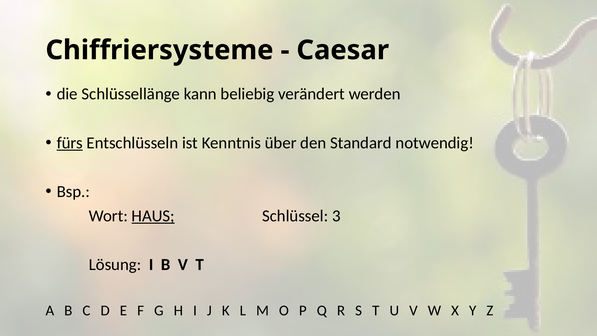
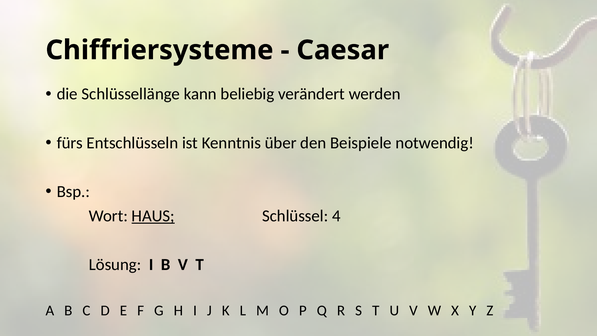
fürs underline: present -> none
Standard: Standard -> Beispiele
3: 3 -> 4
